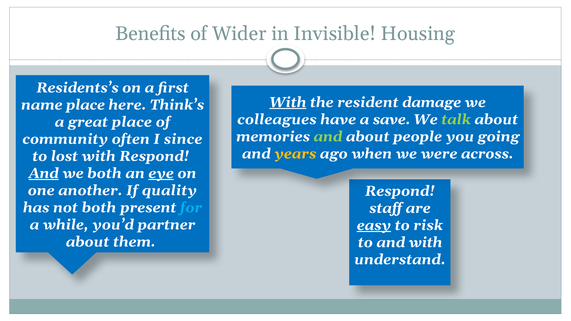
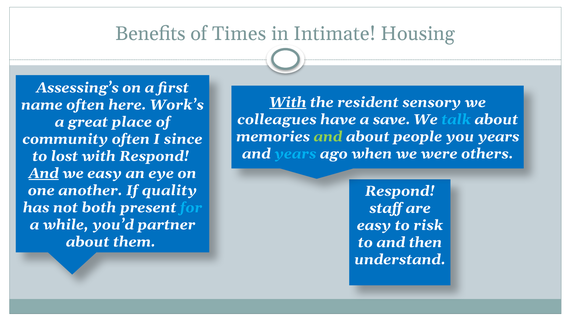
Wider: Wider -> Times
Invisible: Invisible -> Intimate
Residents’s: Residents’s -> Assessing’s
damage: damage -> sensory
name place: place -> often
Think’s: Think’s -> Work’s
talk colour: light green -> light blue
you going: going -> years
years at (295, 154) colour: yellow -> light blue
across: across -> others
we both: both -> easy
eye underline: present -> none
easy at (374, 225) underline: present -> none
and with: with -> then
